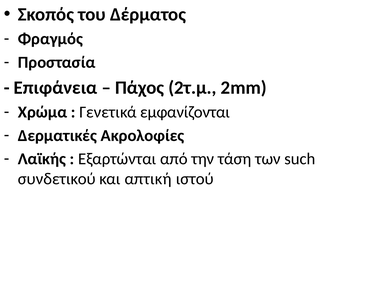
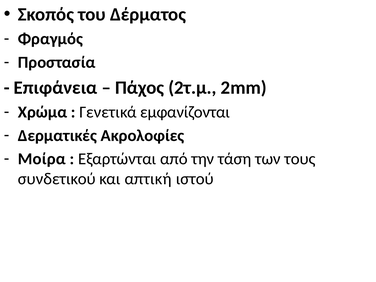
Λαϊκής: Λαϊκής -> Μοίρα
such: such -> τους
